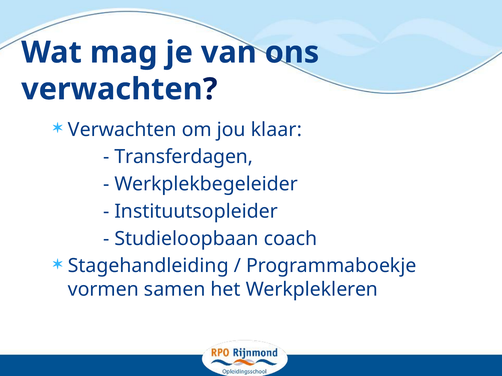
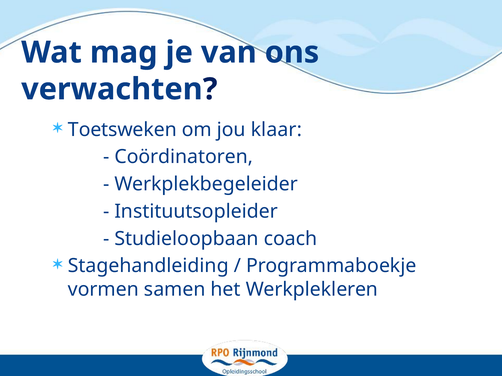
Verwachten at (122, 130): Verwachten -> Toetsweken
Transferdagen: Transferdagen -> Coördinatoren
